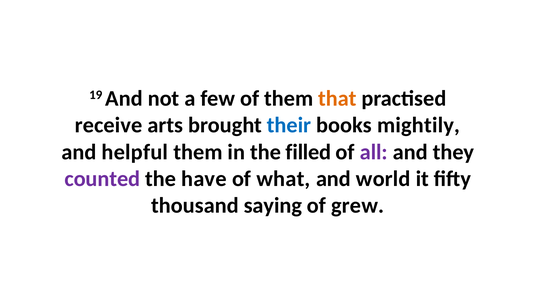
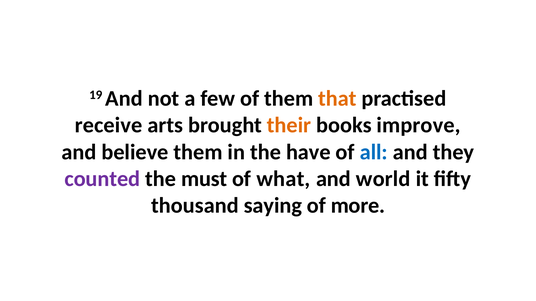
their colour: blue -> orange
mightily: mightily -> improve
helpful: helpful -> believe
filled: filled -> have
all colour: purple -> blue
have: have -> must
grew: grew -> more
